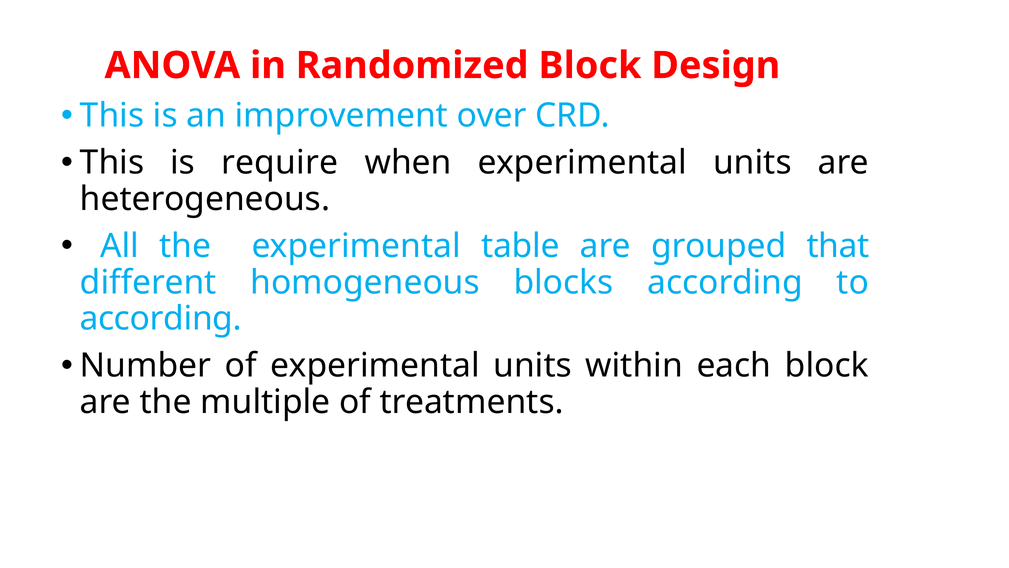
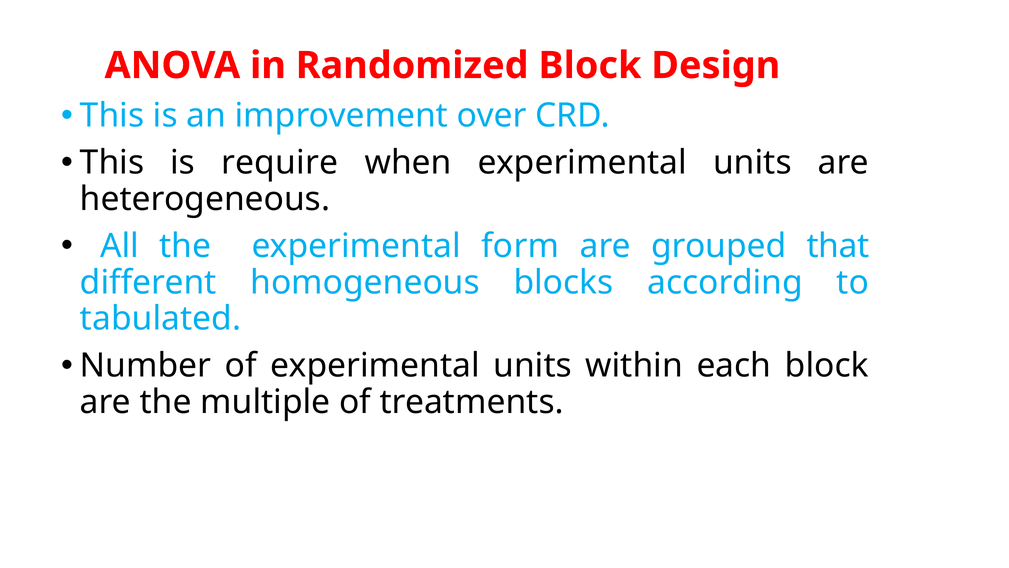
table: table -> form
according at (161, 319): according -> tabulated
